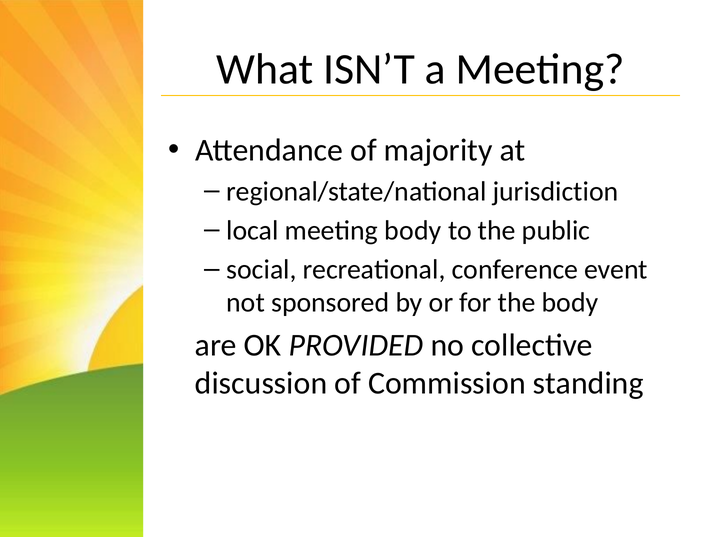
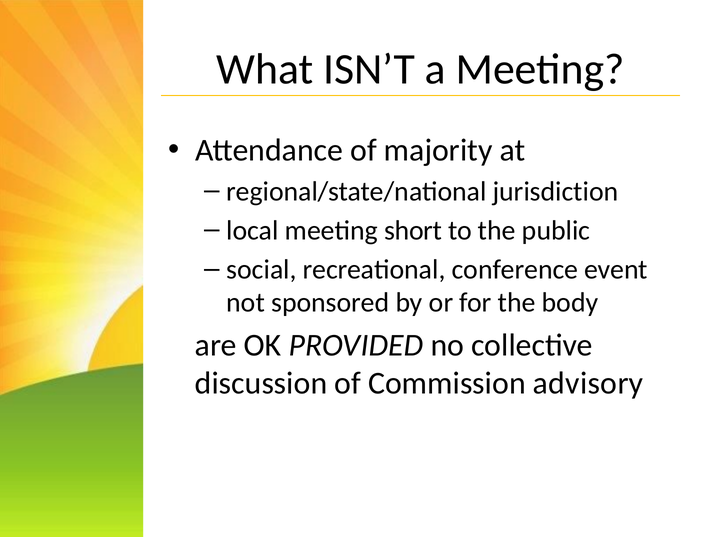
meeting body: body -> short
standing: standing -> advisory
